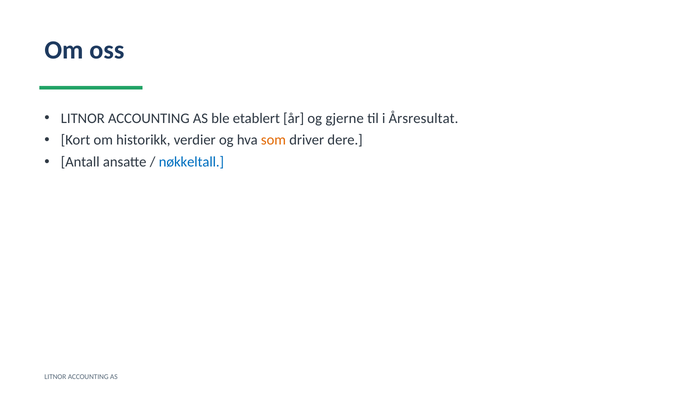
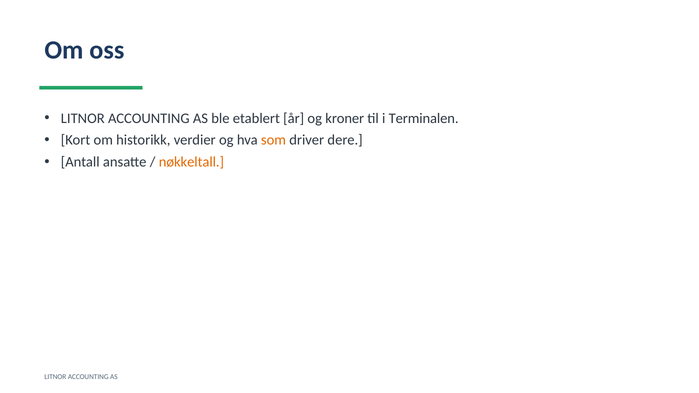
gjerne: gjerne -> kroner
Årsresultat: Årsresultat -> Terminalen
nøkkeltall colour: blue -> orange
